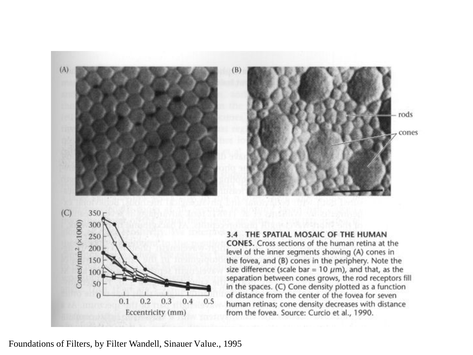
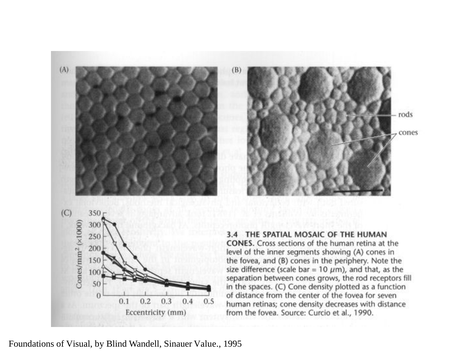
Filters: Filters -> Visual
Filter: Filter -> Blind
